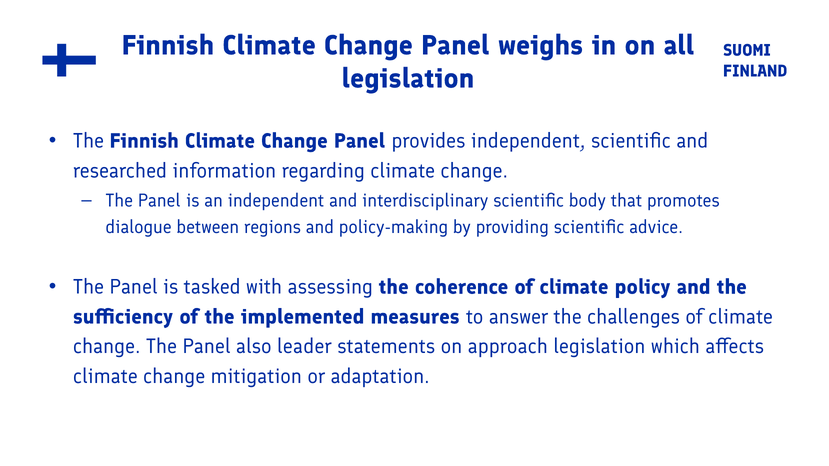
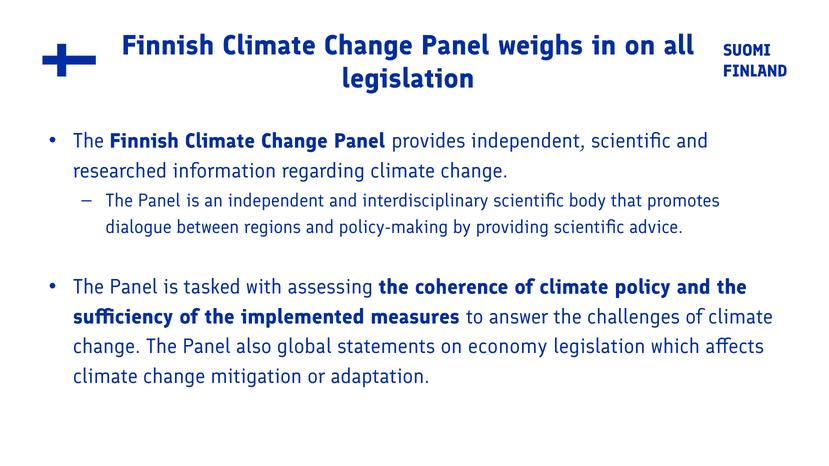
leader: leader -> global
approach: approach -> economy
